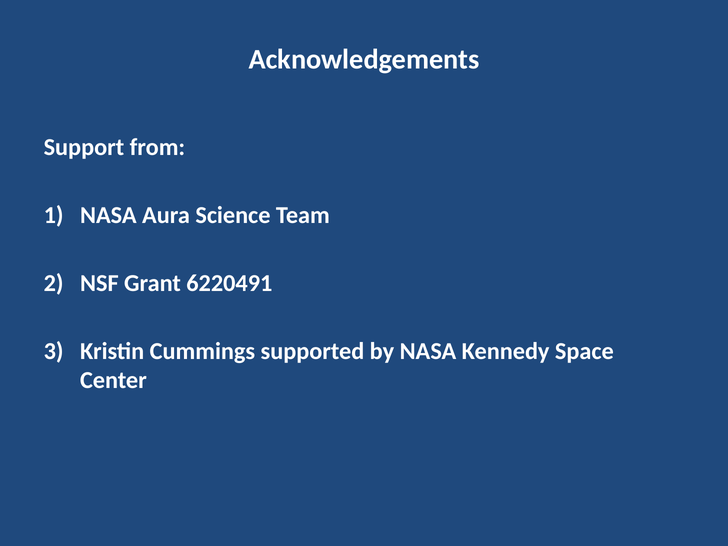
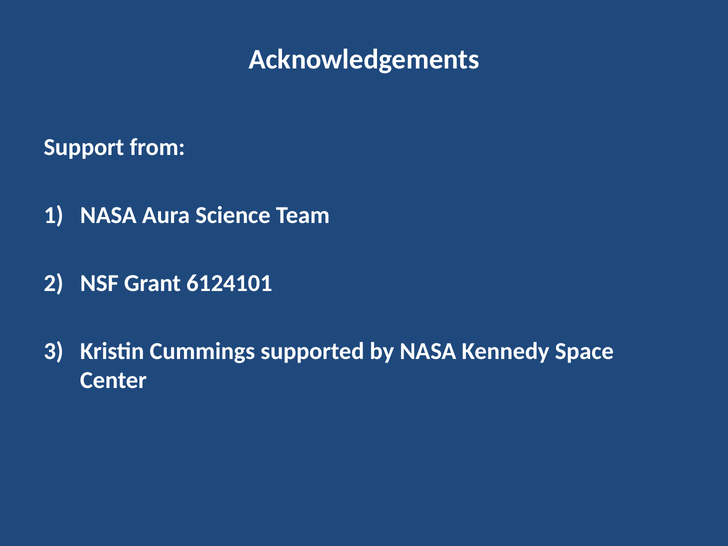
6220491: 6220491 -> 6124101
